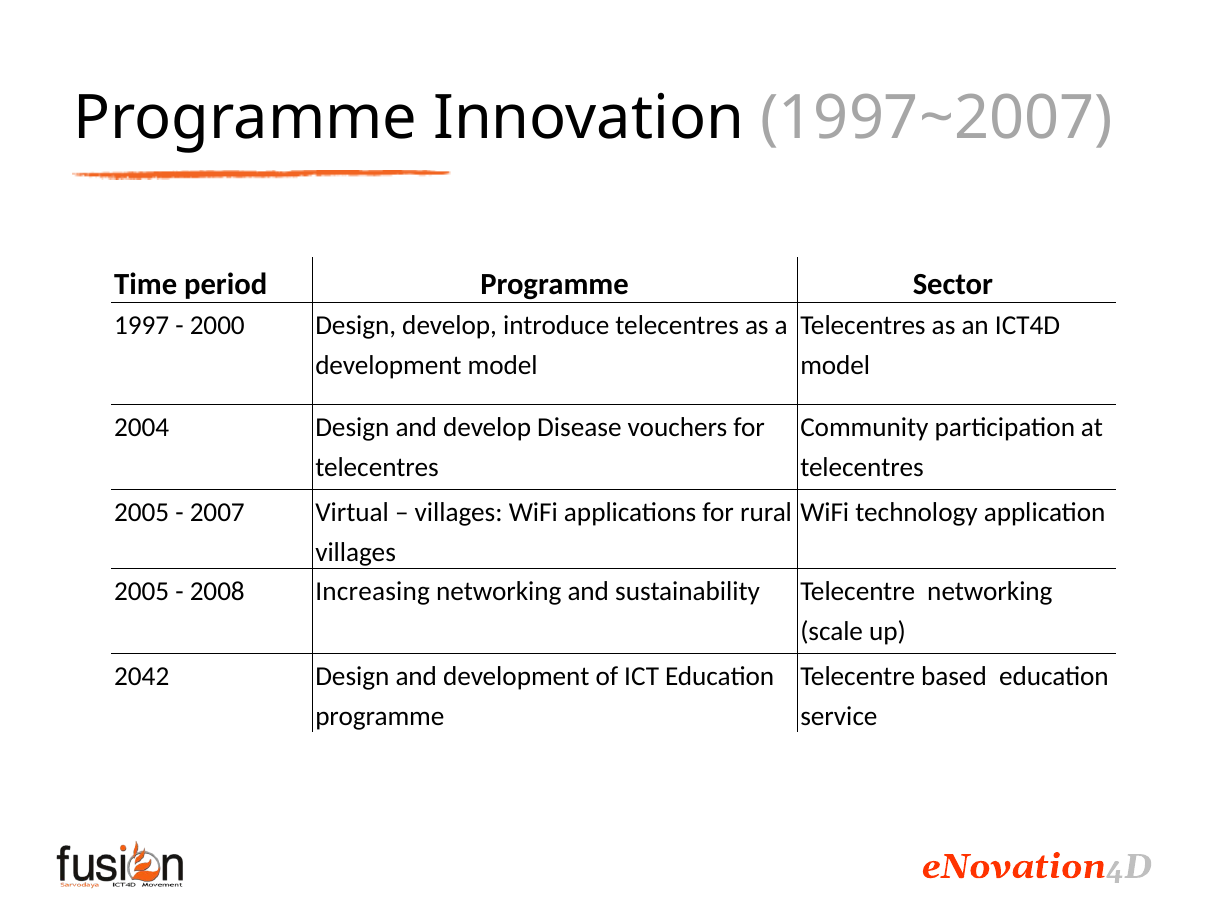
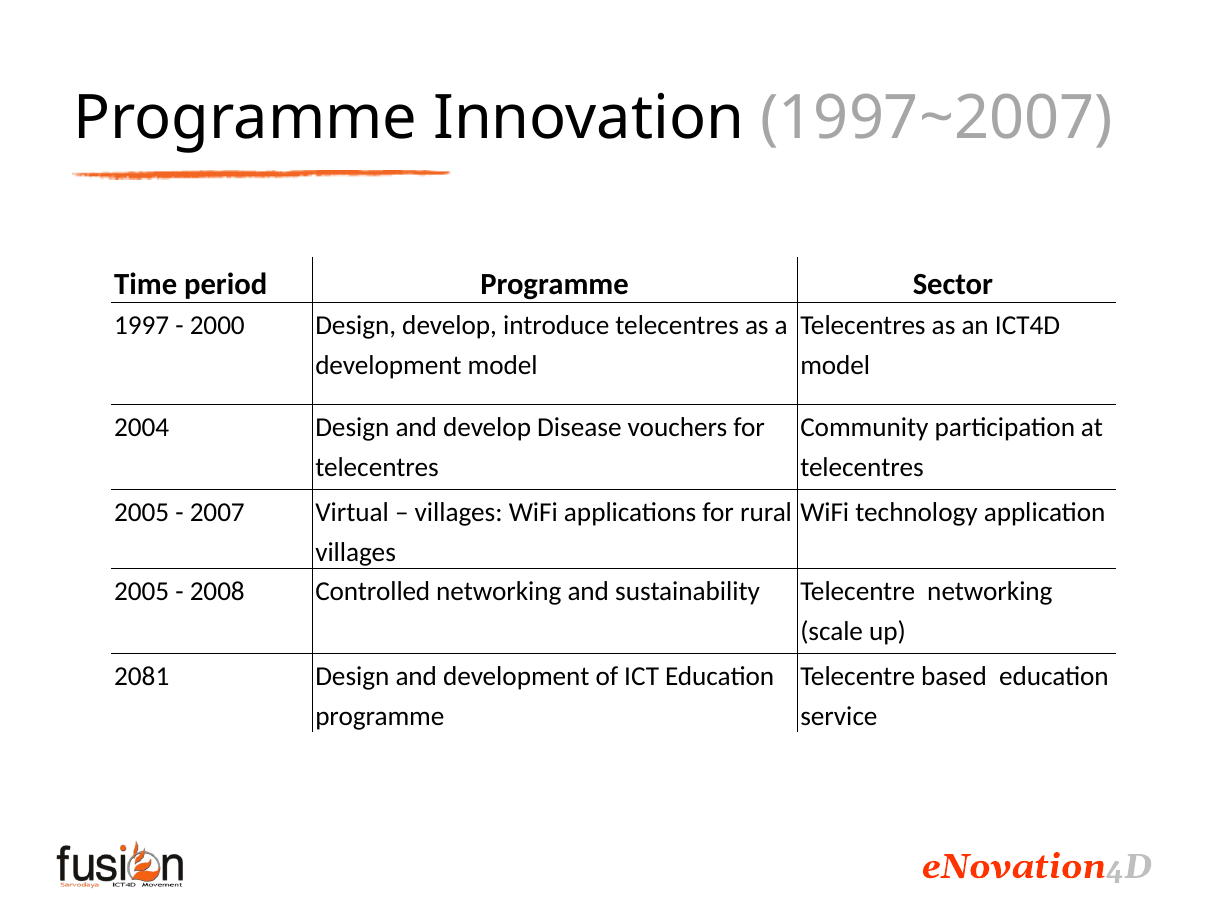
Increasing: Increasing -> Controlled
2042: 2042 -> 2081
